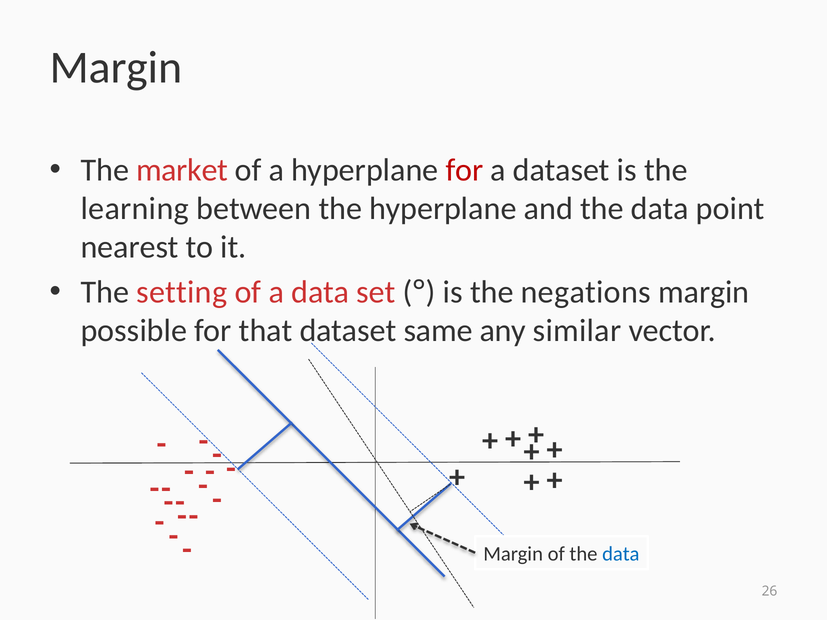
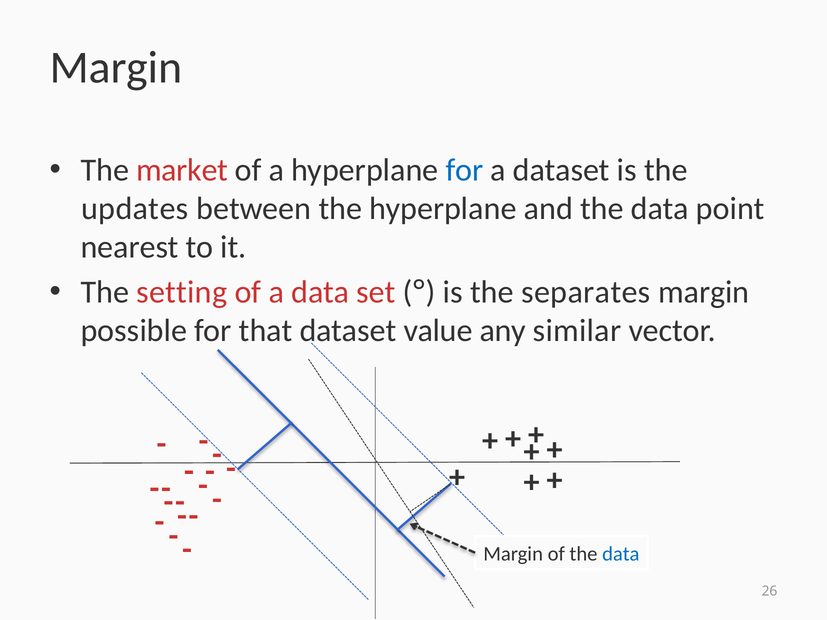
for at (464, 170) colour: red -> blue
learning: learning -> updates
negations: negations -> separates
same: same -> value
